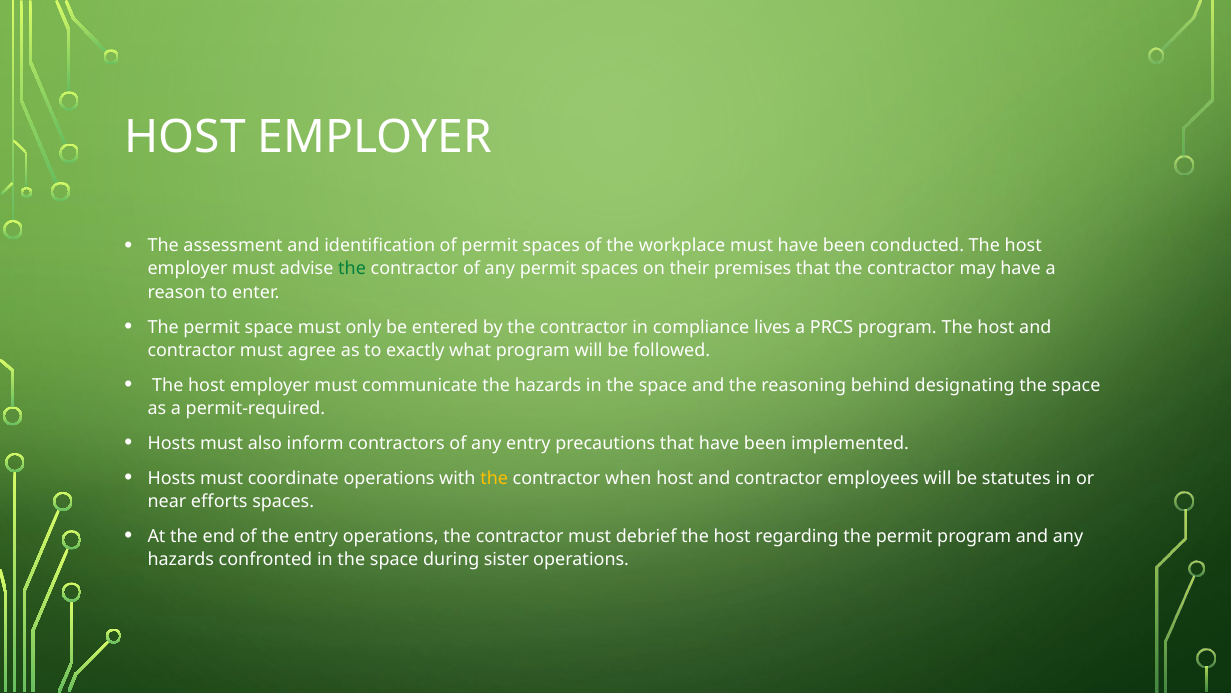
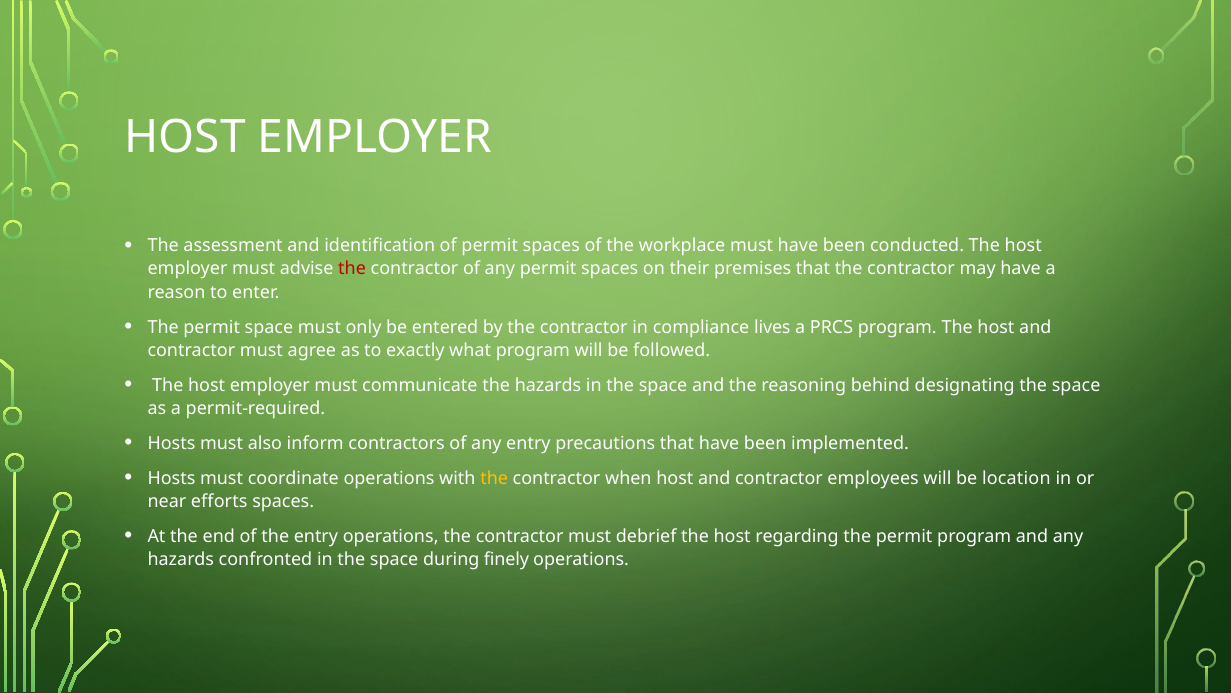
the at (352, 269) colour: green -> red
statutes: statutes -> location
sister: sister -> finely
